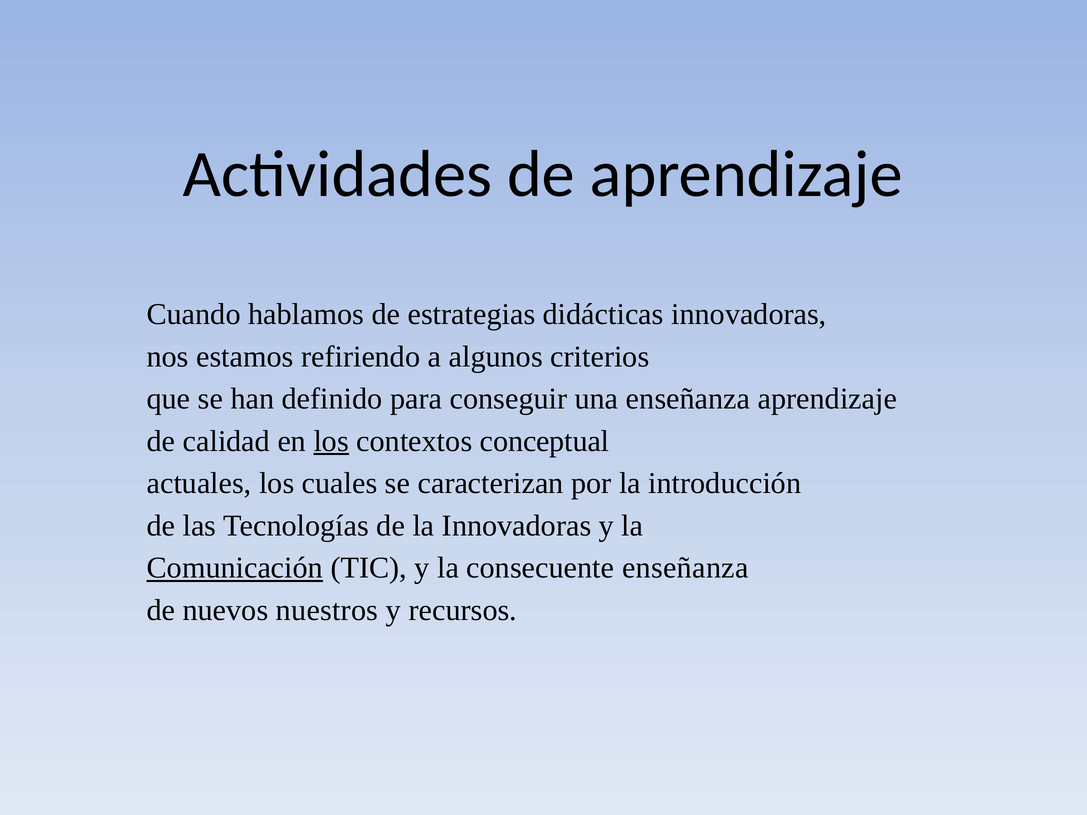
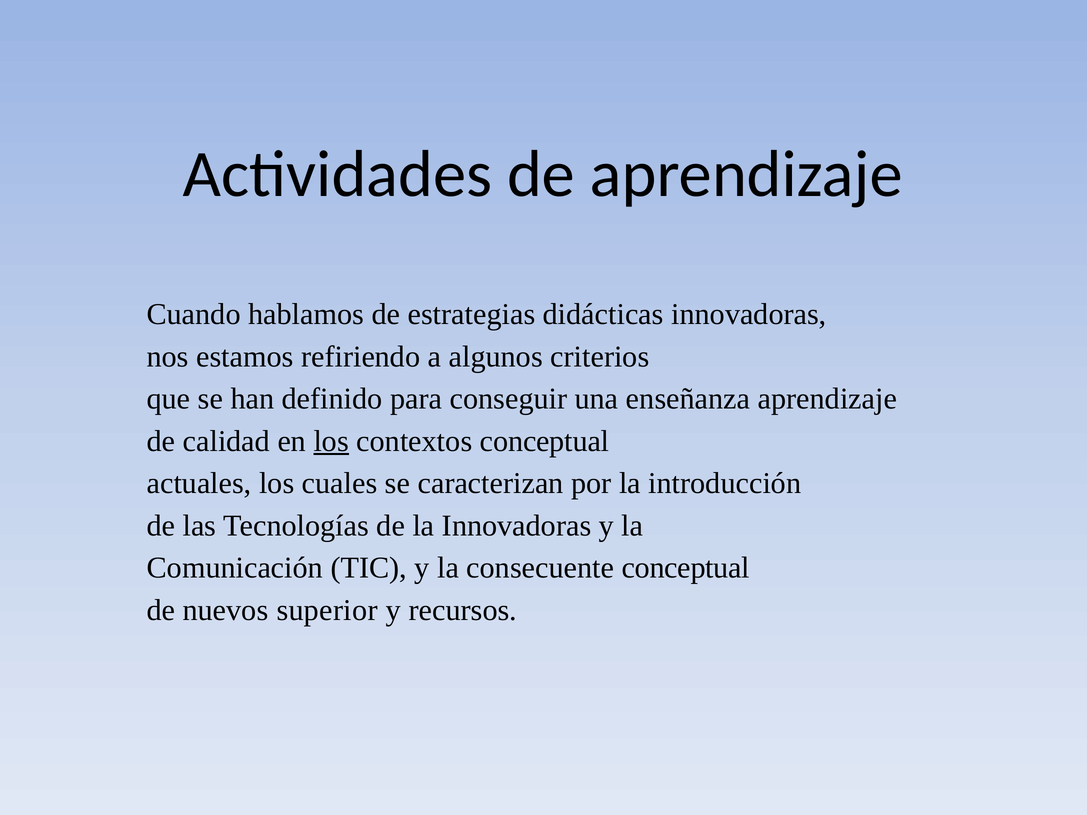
Comunicación underline: present -> none
consecuente enseñanza: enseñanza -> conceptual
nuestros: nuestros -> superior
